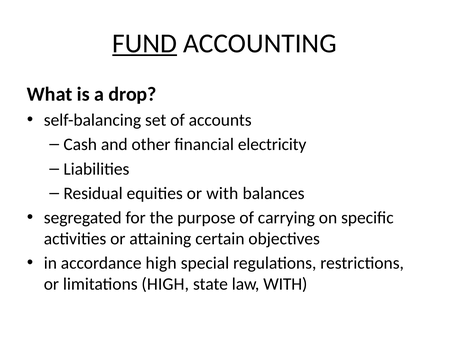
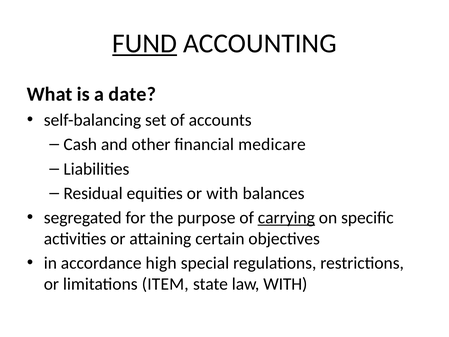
drop: drop -> date
electricity: electricity -> medicare
carrying underline: none -> present
limitations HIGH: HIGH -> ITEM
